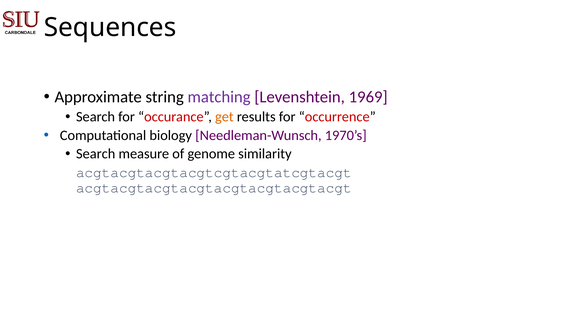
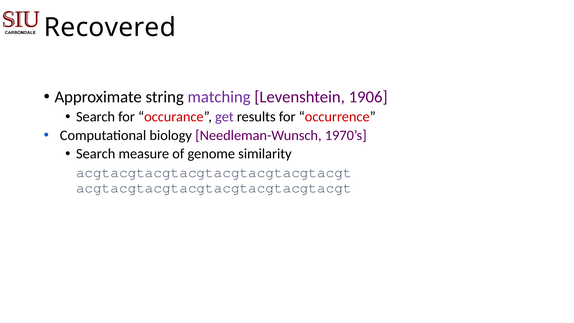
Sequences: Sequences -> Recovered
1969: 1969 -> 1906
get colour: orange -> purple
acgtacgtacgtacgtcgtacgtatcgtacgt at (214, 172): acgtacgtacgtacgtcgtacgtatcgtacgt -> acgtacgtacgtacgtacgtacgtacgtacgt
